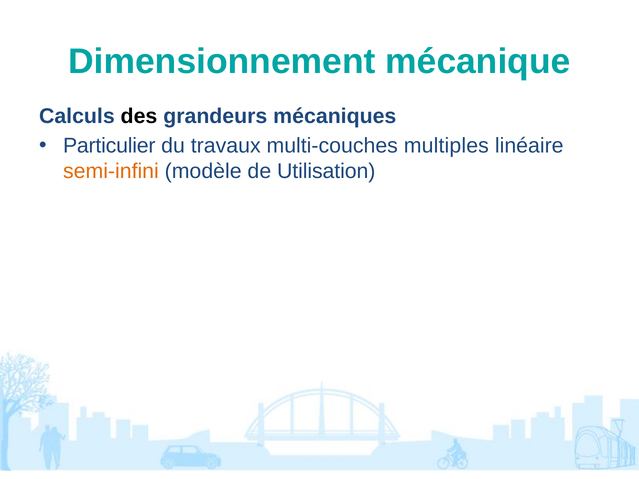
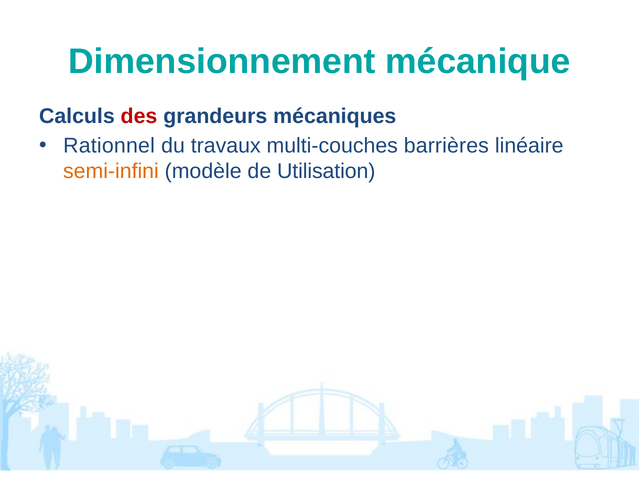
des colour: black -> red
Particulier: Particulier -> Rationnel
multiples: multiples -> barrières
